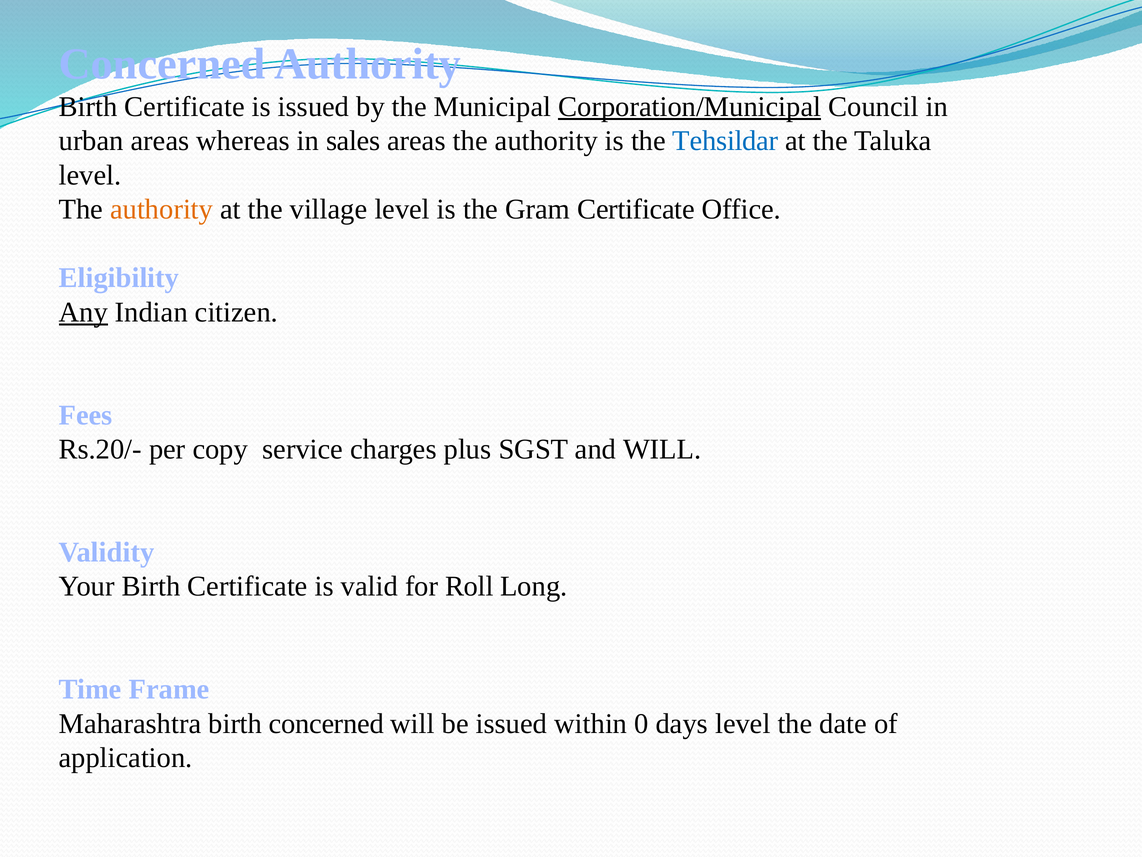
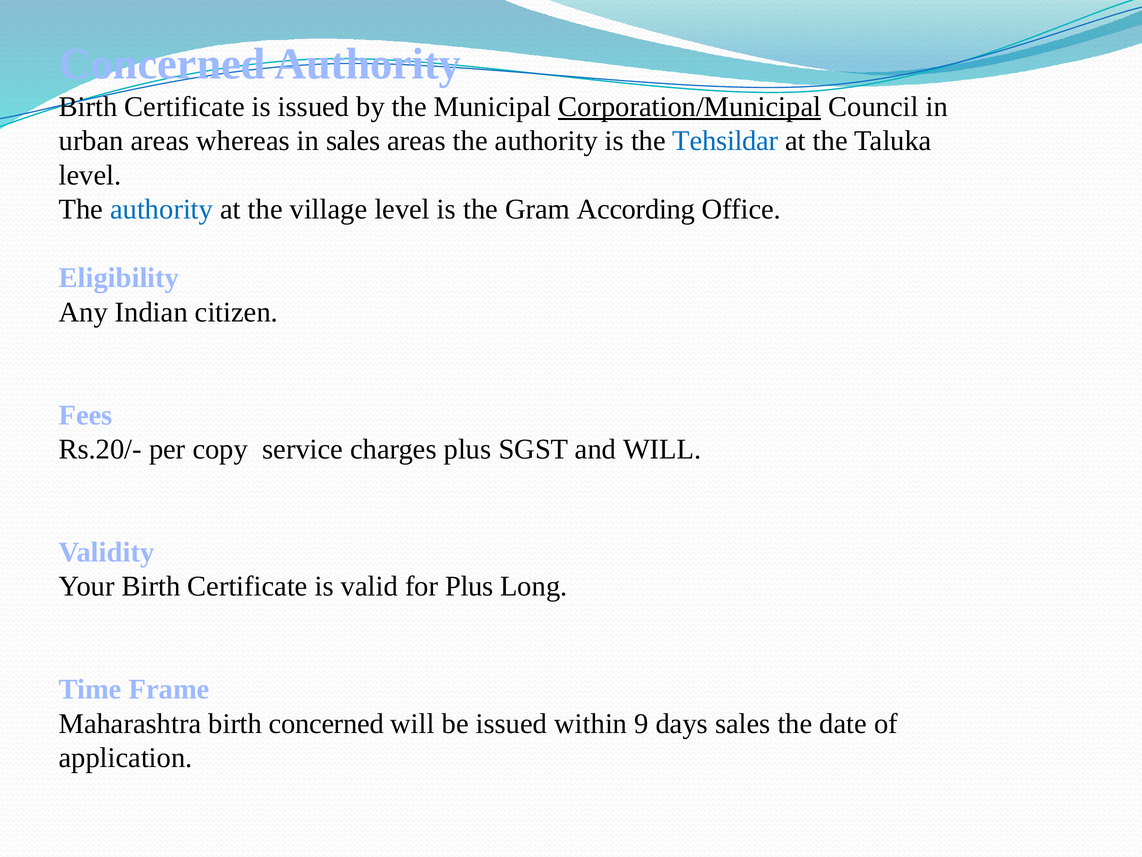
authority at (162, 209) colour: orange -> blue
Gram Certificate: Certificate -> According
Any underline: present -> none
for Roll: Roll -> Plus
0: 0 -> 9
days level: level -> sales
